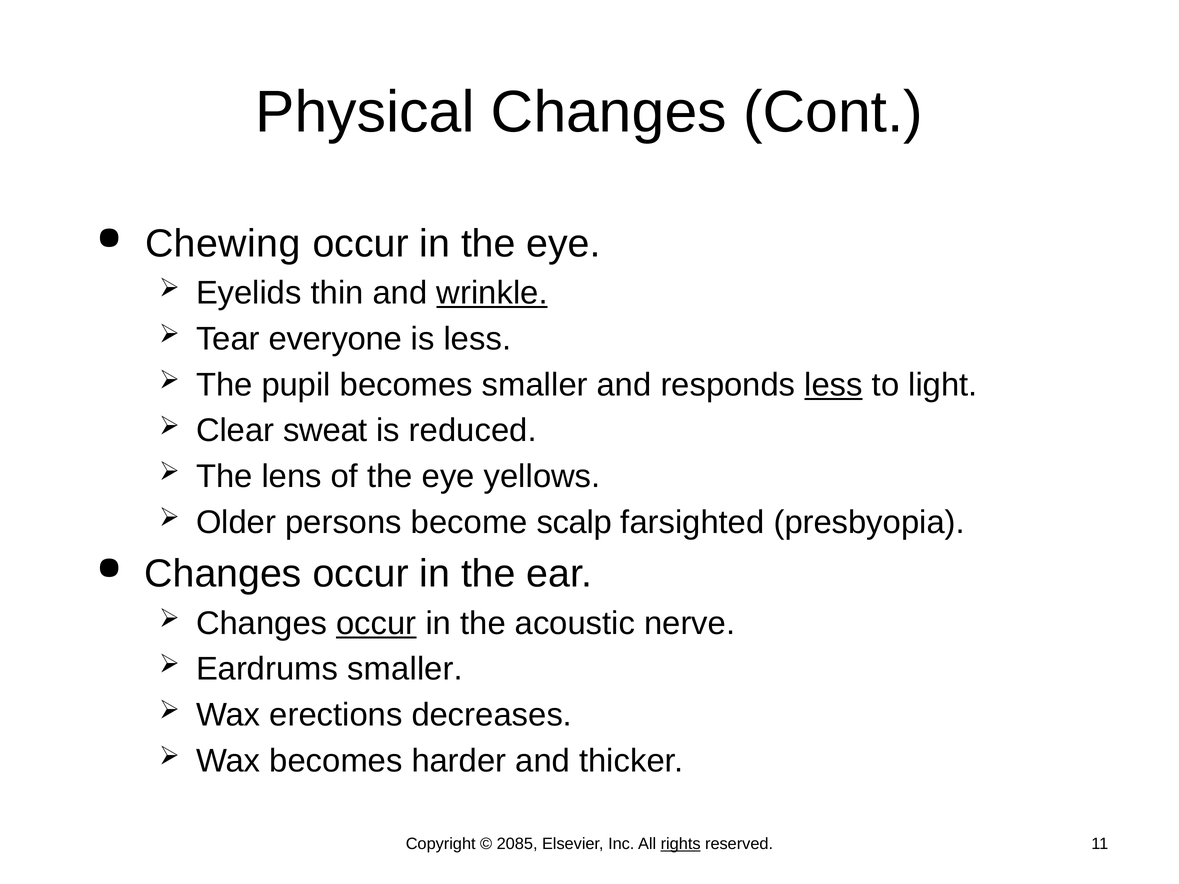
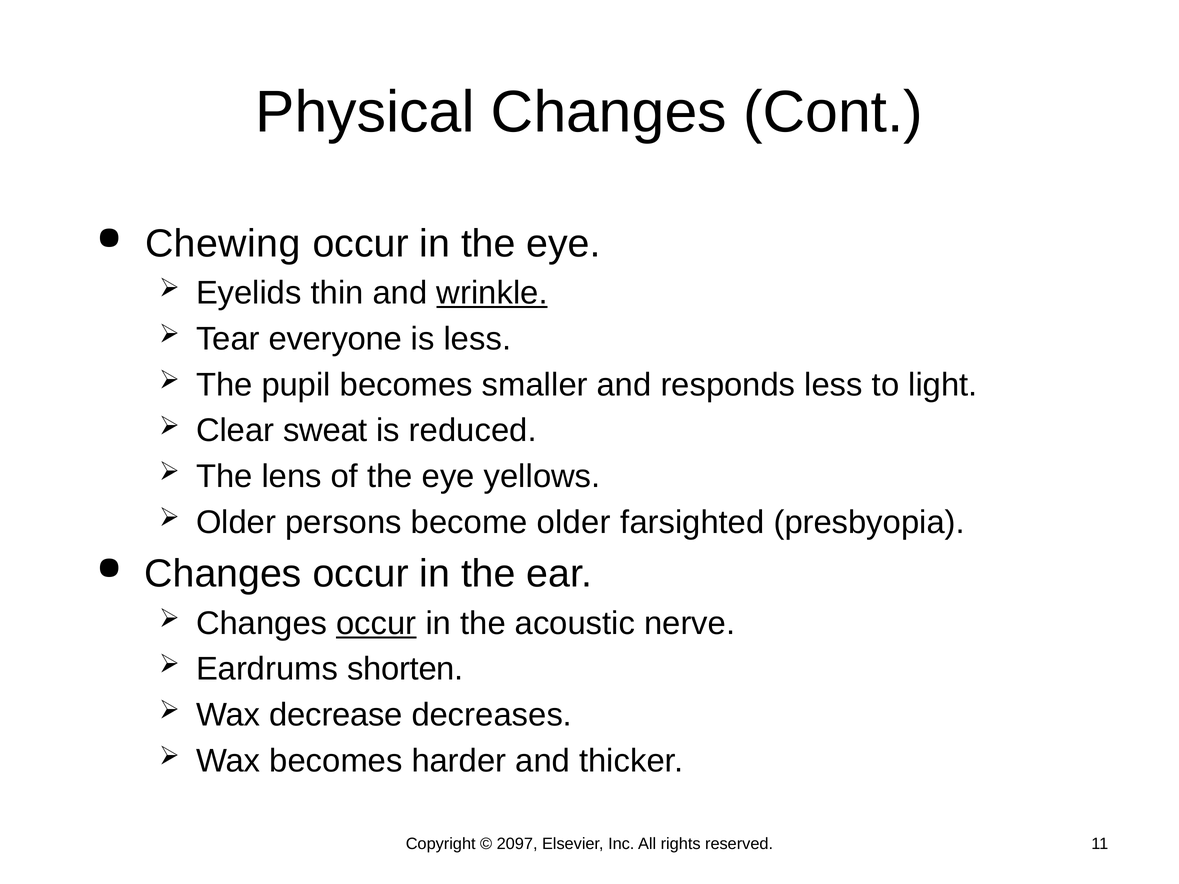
less at (834, 385) underline: present -> none
become scalp: scalp -> older
Eardrums smaller: smaller -> shorten
erections: erections -> decrease
2085: 2085 -> 2097
rights underline: present -> none
